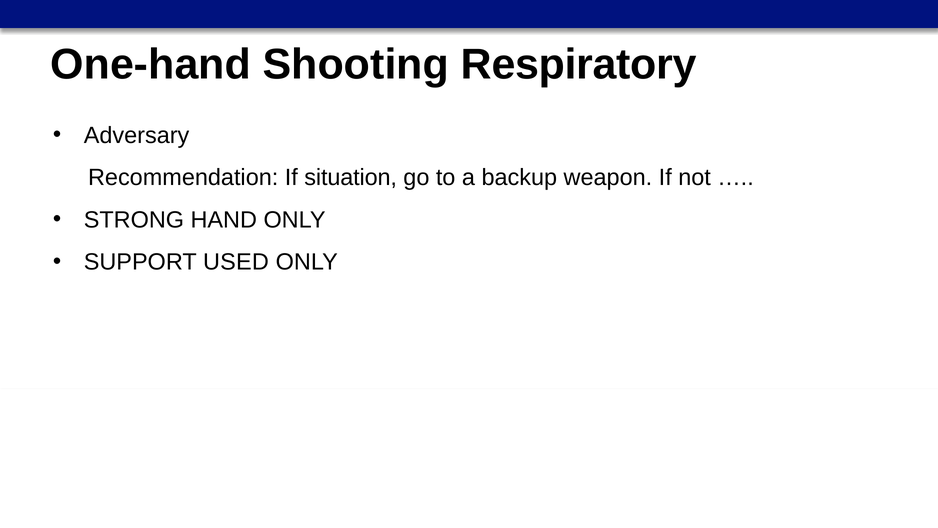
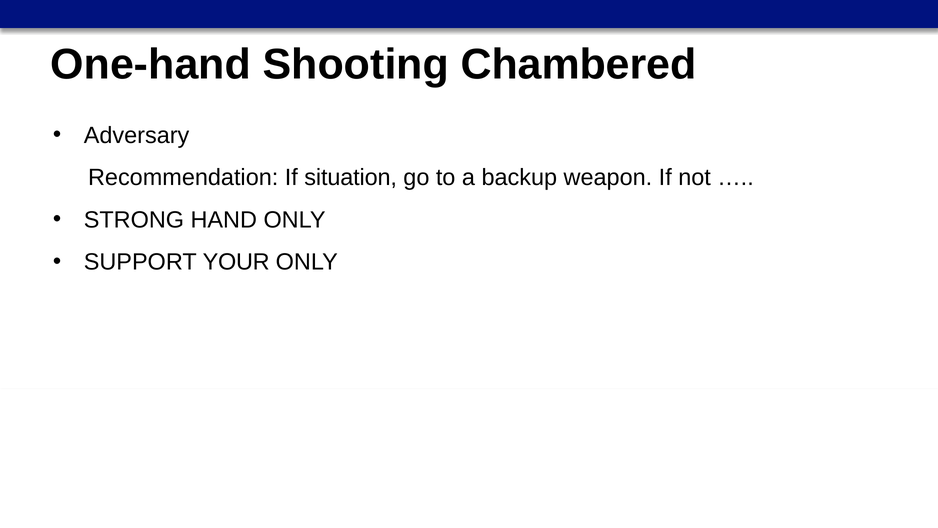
Respiratory: Respiratory -> Chambered
USED: USED -> YOUR
